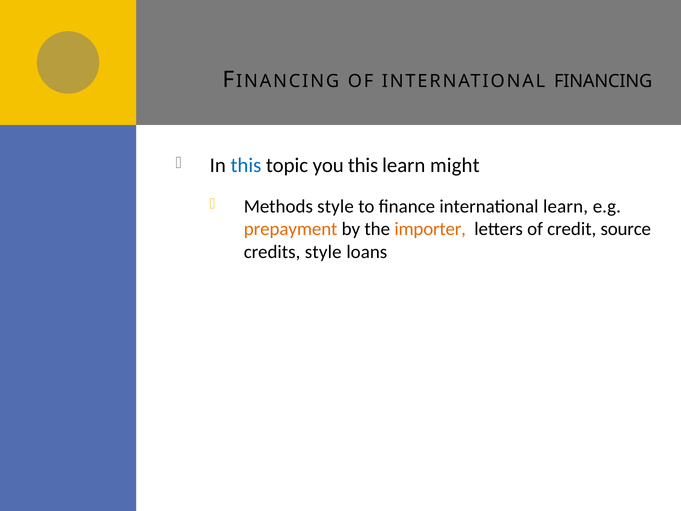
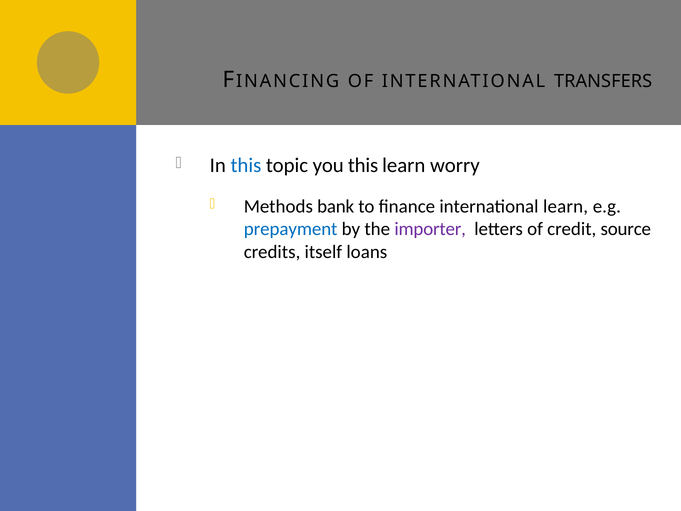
FINANCING: FINANCING -> TRANSFERS
might: might -> worry
Methods style: style -> bank
prepayment colour: orange -> blue
importer colour: orange -> purple
credits style: style -> itself
